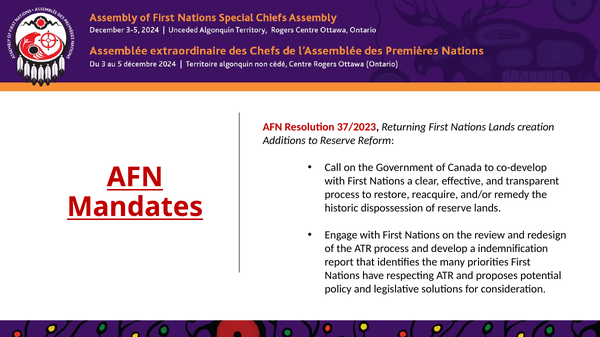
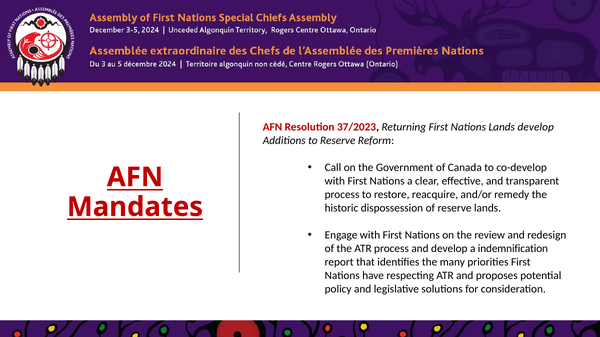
Lands creation: creation -> develop
